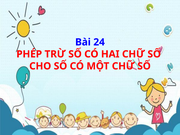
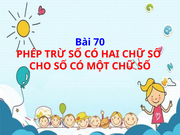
24: 24 -> 70
